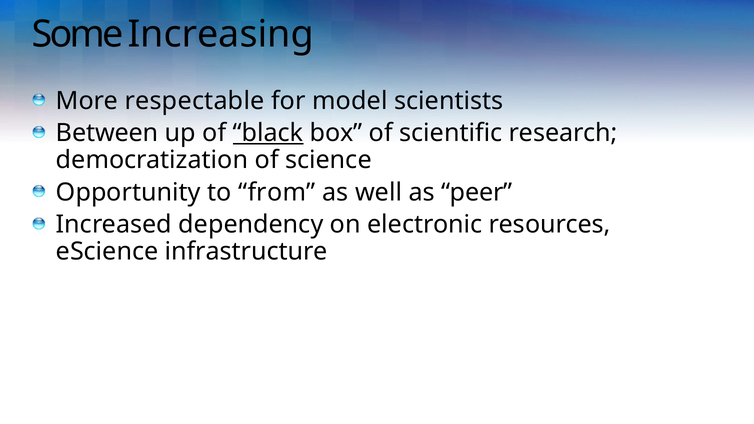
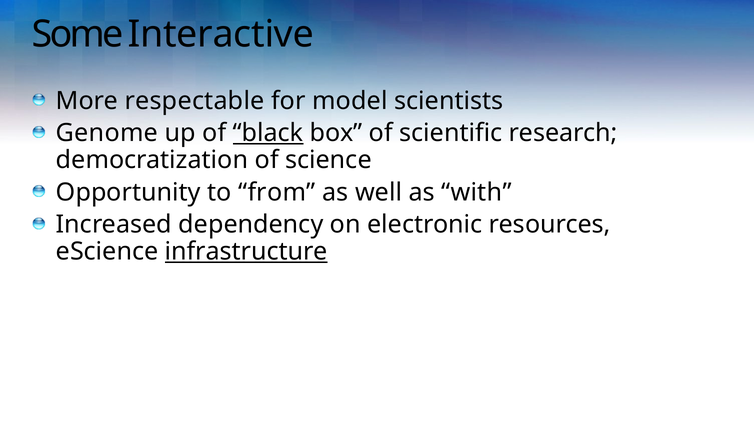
Increasing: Increasing -> Interactive
Between: Between -> Genome
peer: peer -> with
infrastructure underline: none -> present
